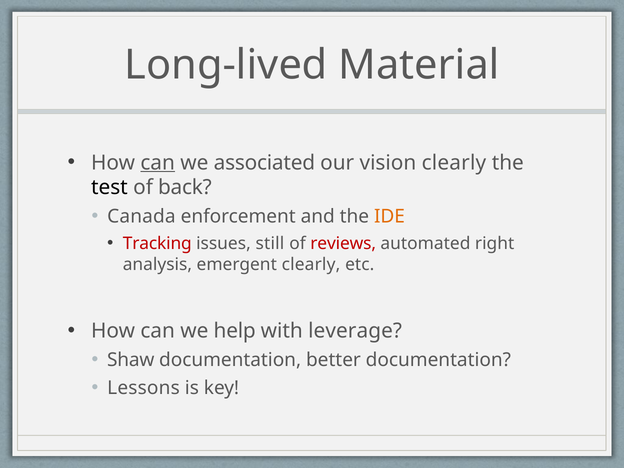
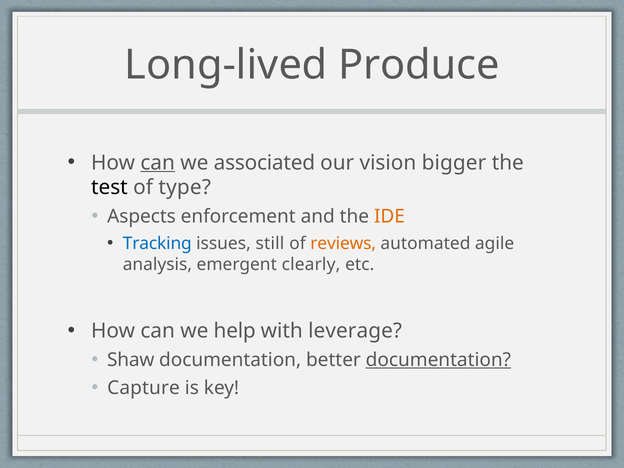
Material: Material -> Produce
vision clearly: clearly -> bigger
back: back -> type
Canada: Canada -> Aspects
Tracking colour: red -> blue
reviews colour: red -> orange
right: right -> agile
documentation at (438, 360) underline: none -> present
Lessons: Lessons -> Capture
